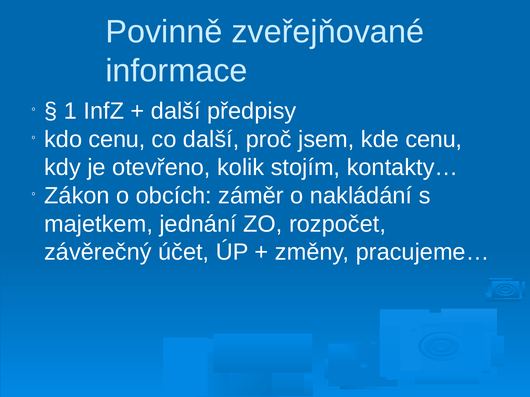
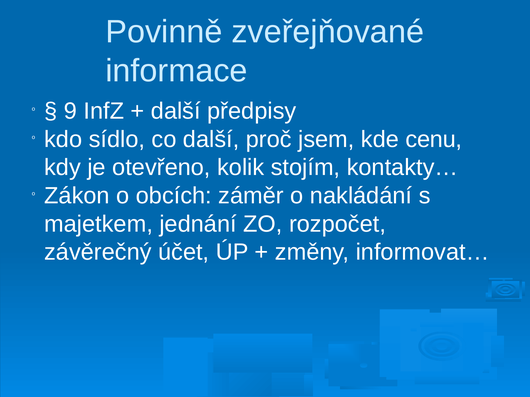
1: 1 -> 9
kdo cenu: cenu -> sídlo
pracujeme…: pracujeme… -> informovat…
